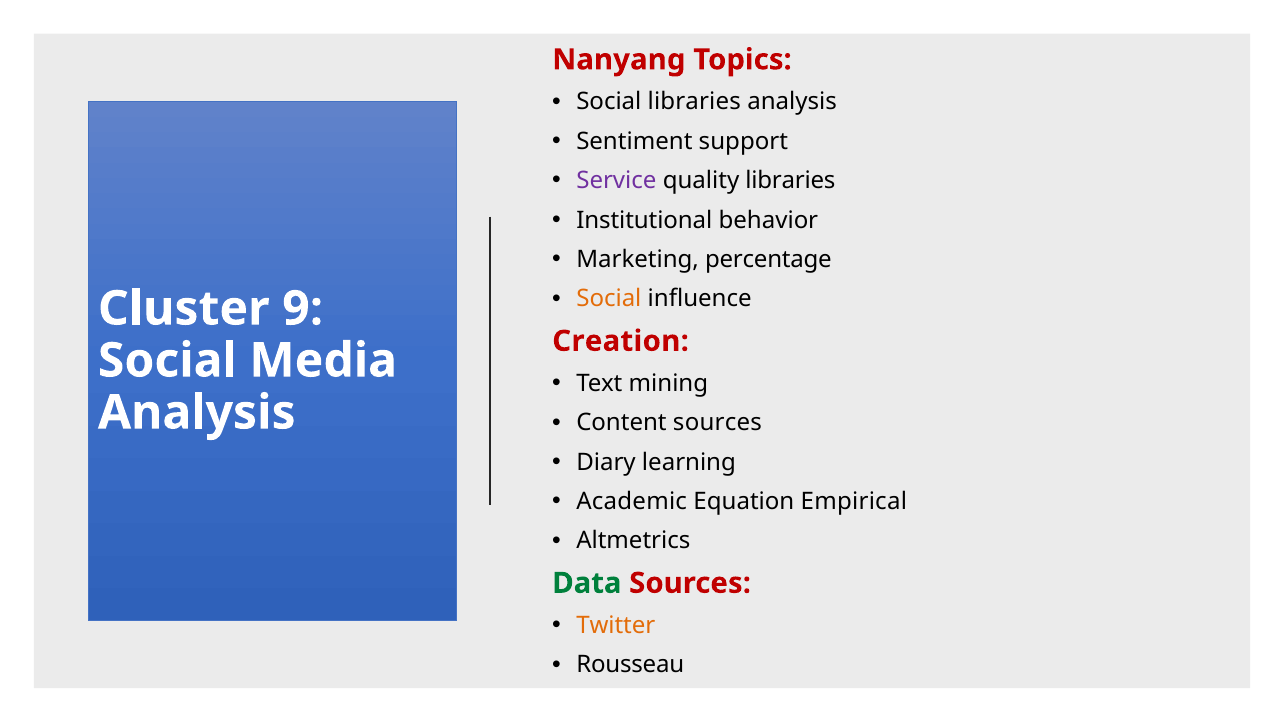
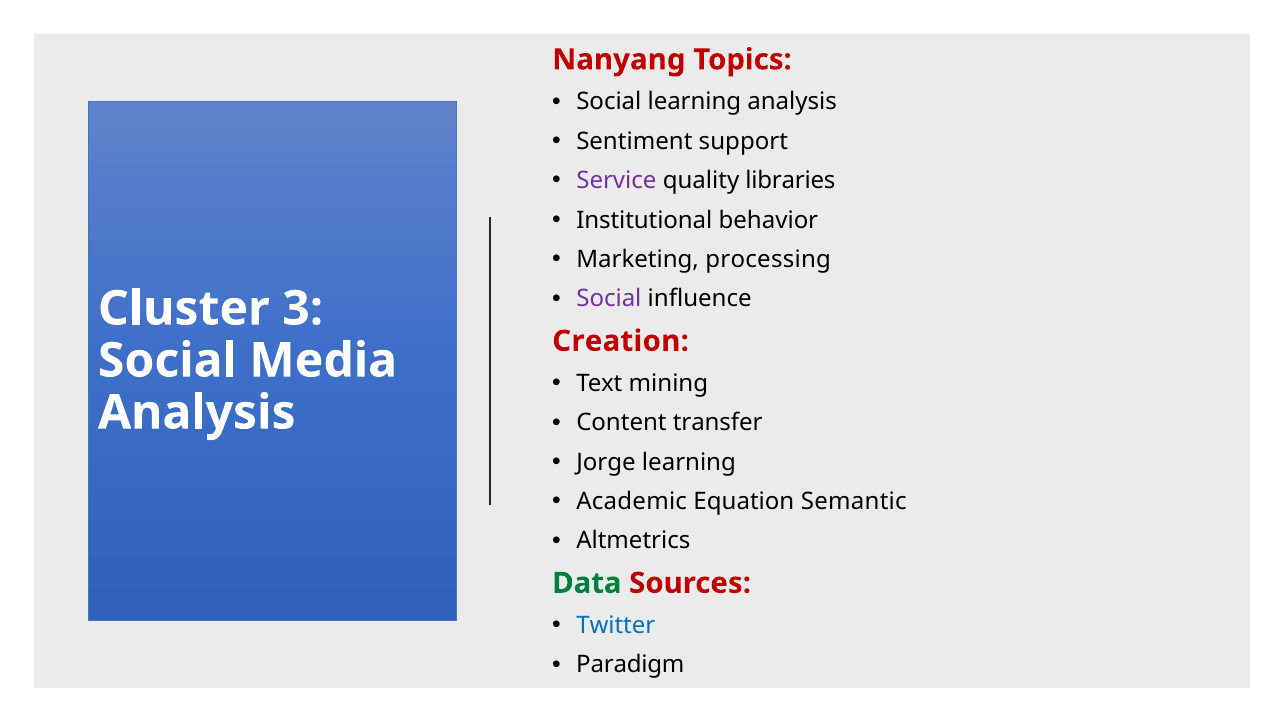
Social libraries: libraries -> learning
percentage: percentage -> processing
Social at (609, 299) colour: orange -> purple
9: 9 -> 3
Content sources: sources -> transfer
Diary: Diary -> Jorge
Empirical: Empirical -> Semantic
Twitter colour: orange -> blue
Rousseau: Rousseau -> Paradigm
